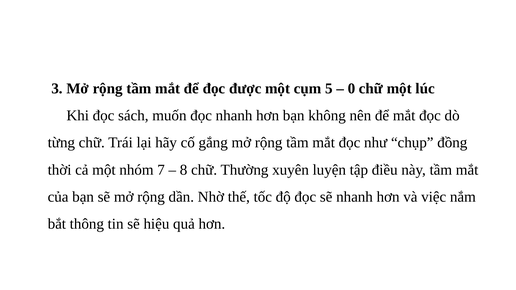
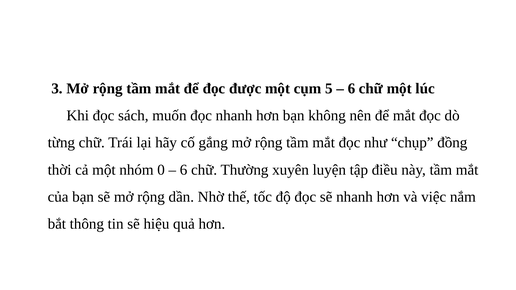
0 at (351, 89): 0 -> 6
7: 7 -> 0
8 at (184, 170): 8 -> 6
